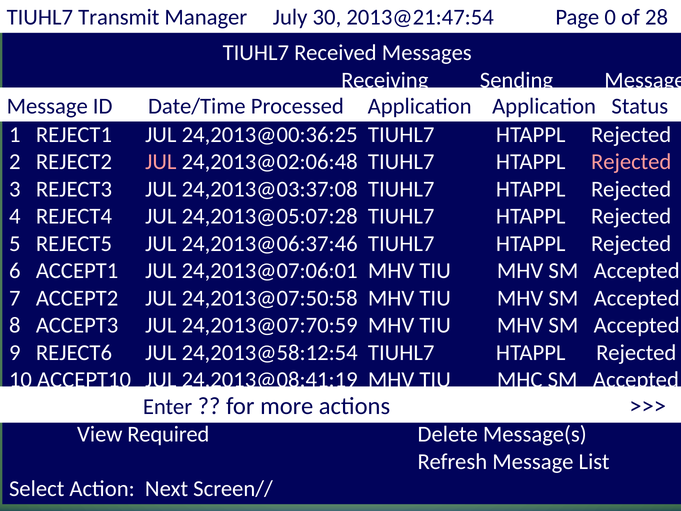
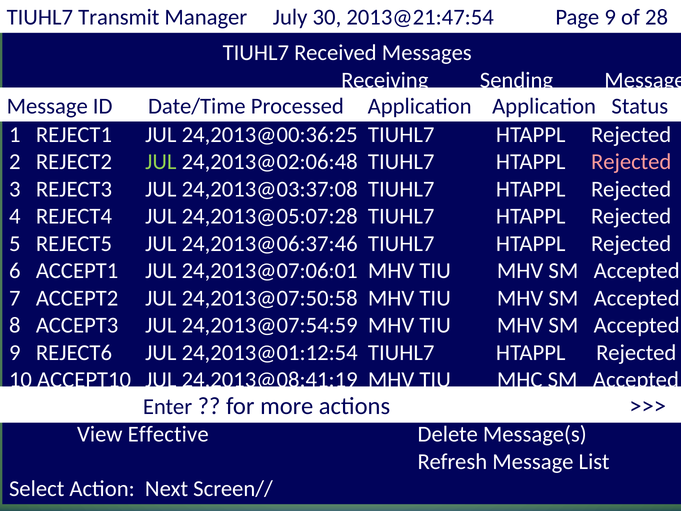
Page 0: 0 -> 9
JUL at (161, 162) colour: pink -> light green
24,2013@07:70:59: 24,2013@07:70:59 -> 24,2013@07:54:59
24,2013@58:12:54: 24,2013@58:12:54 -> 24,2013@01:12:54
Required: Required -> Effective
